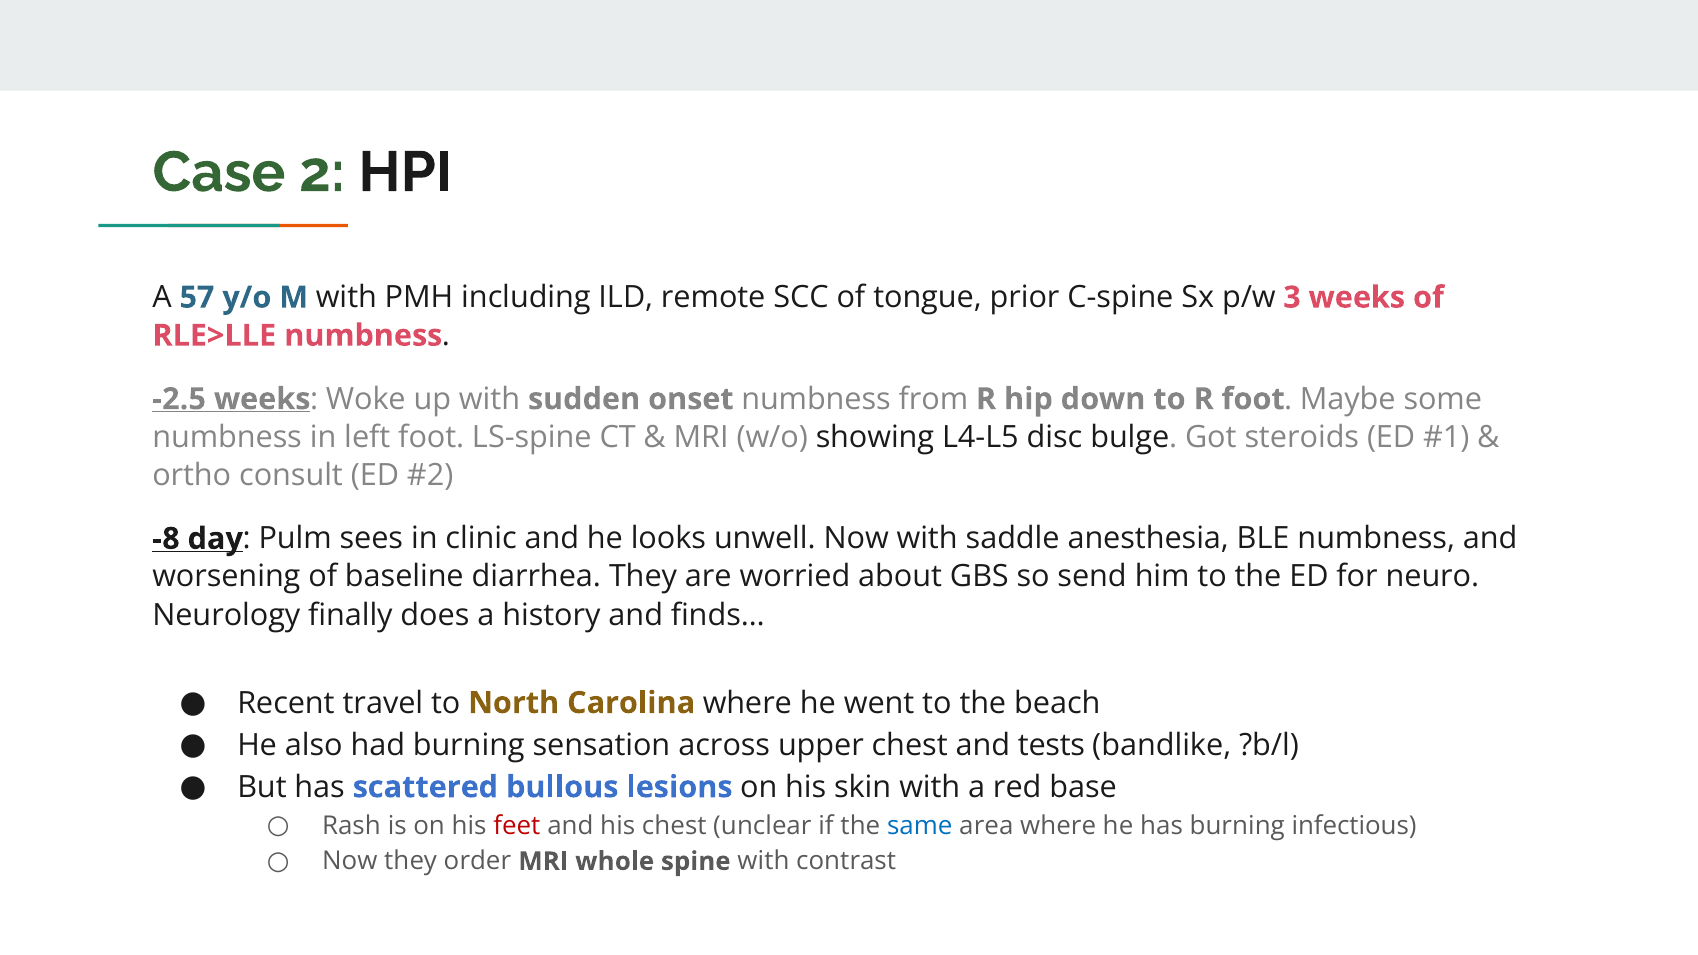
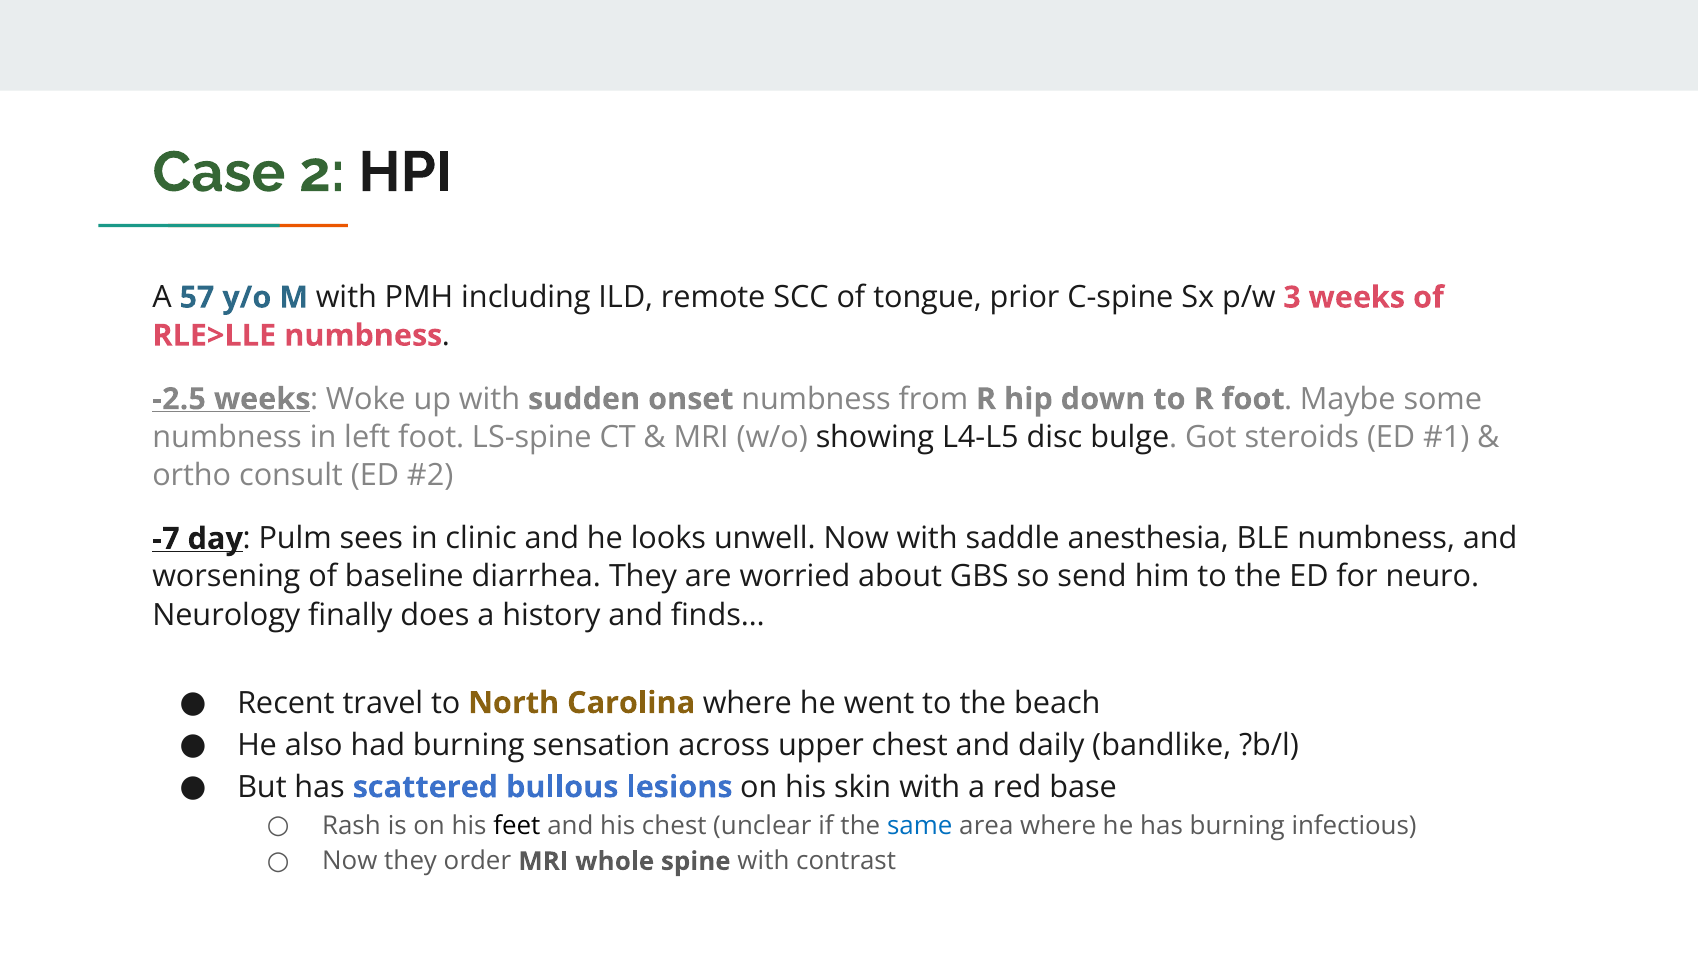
-8: -8 -> -7
tests: tests -> daily
feet colour: red -> black
